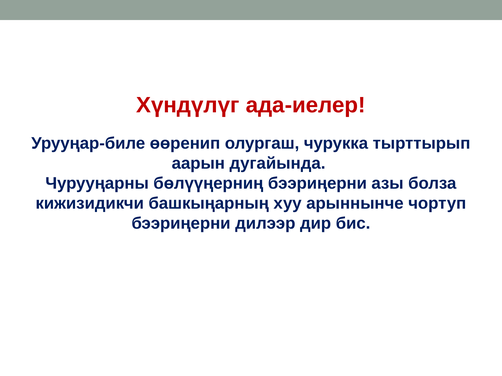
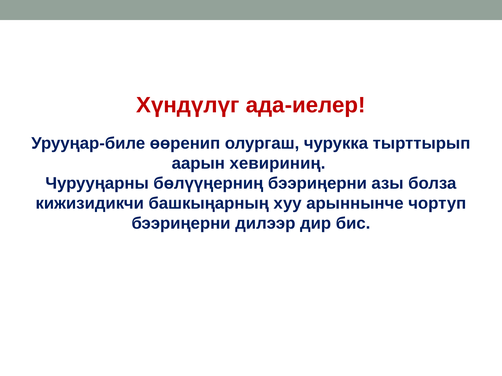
дугайында: дугайында -> хевириниң
